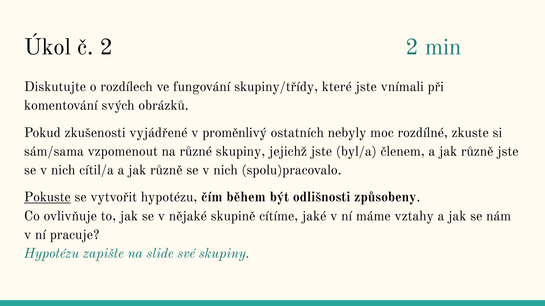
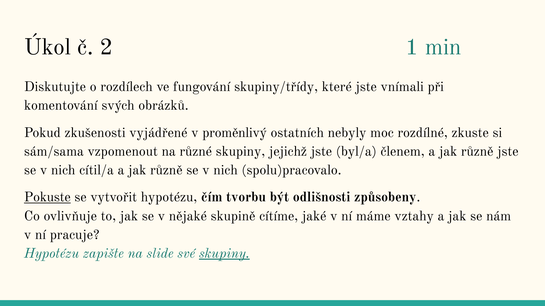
2 2: 2 -> 1
během: během -> tvorbu
skupiny at (224, 254) underline: none -> present
